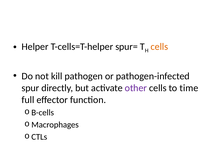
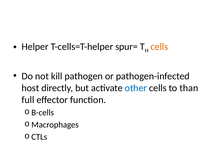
spur: spur -> host
other colour: purple -> blue
time: time -> than
